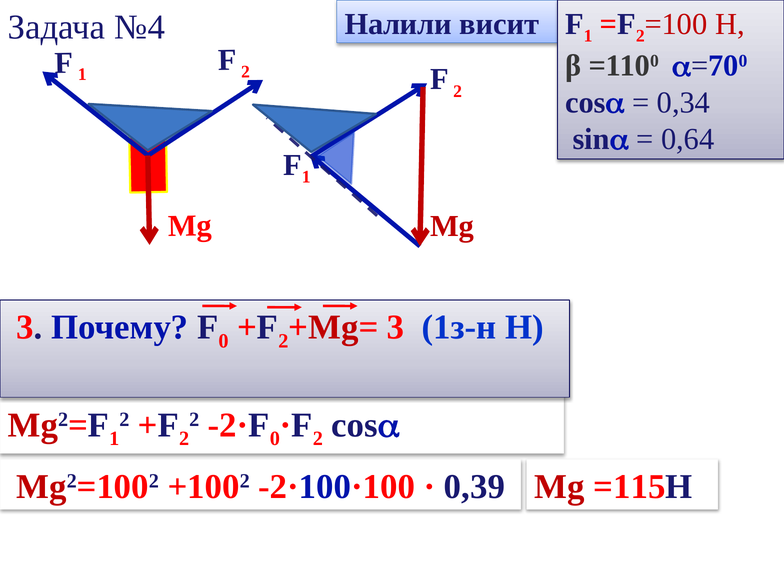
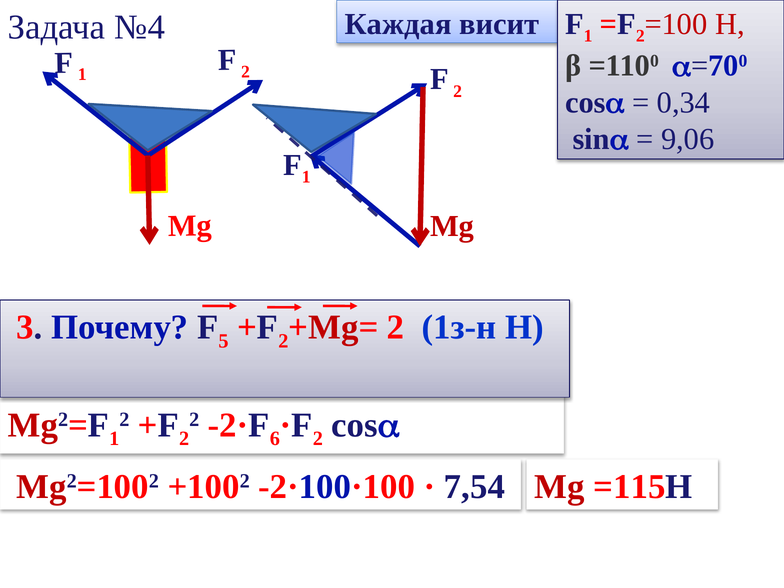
Налили: Налили -> Каждая
0,64: 0,64 -> 9,06
F 0: 0 -> 5
3 at (396, 327): 3 -> 2
0 at (275, 439): 0 -> 6
0,39: 0,39 -> 7,54
